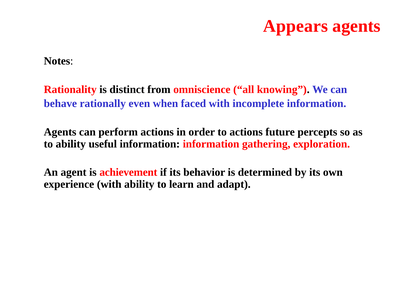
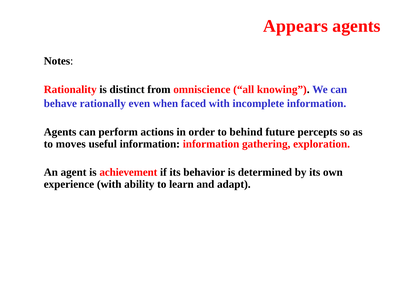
to actions: actions -> behind
to ability: ability -> moves
